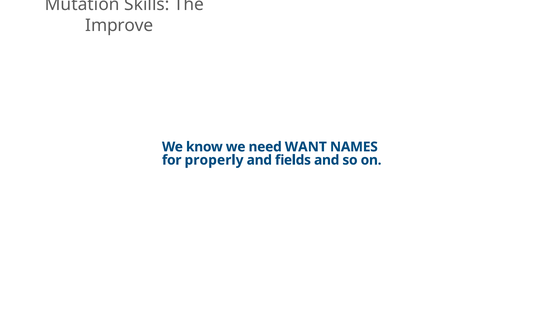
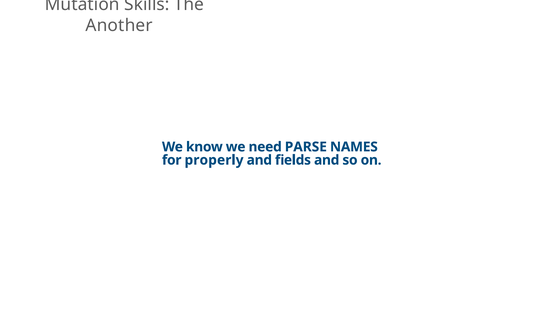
Improve: Improve -> Another
WANT: WANT -> PARSE
